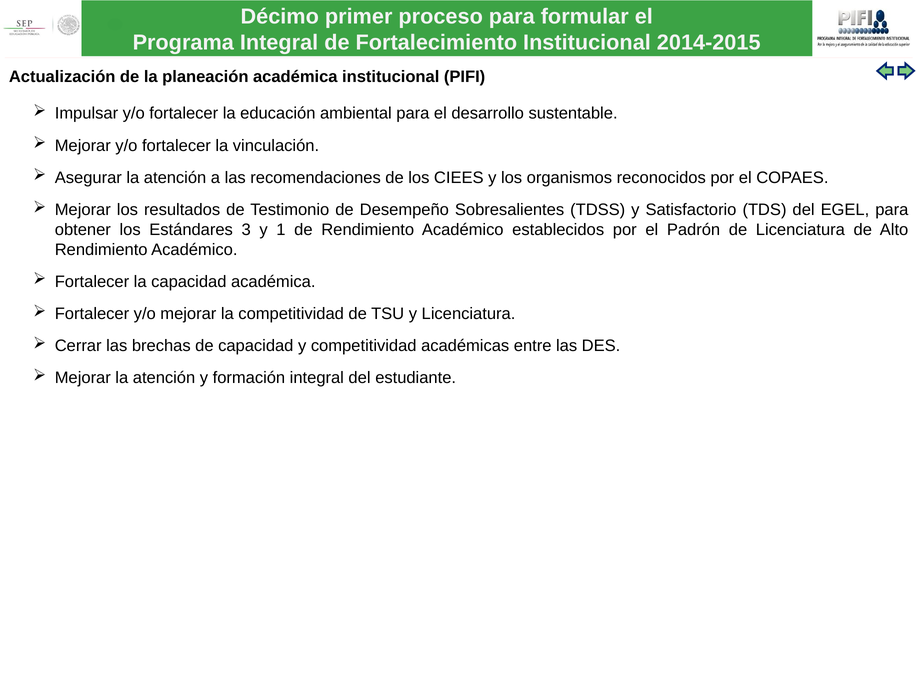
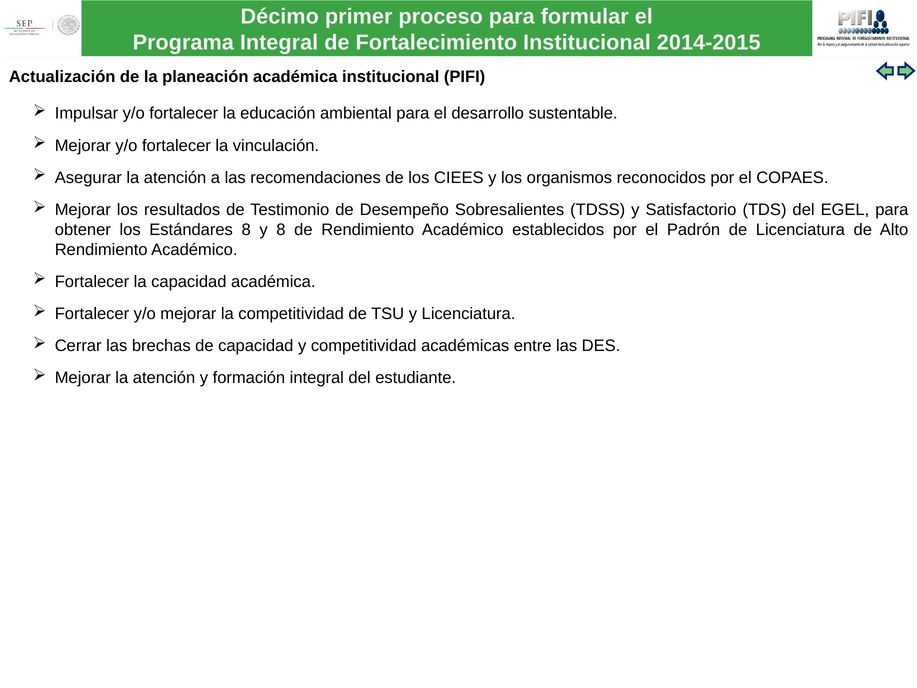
Estándares 3: 3 -> 8
y 1: 1 -> 8
